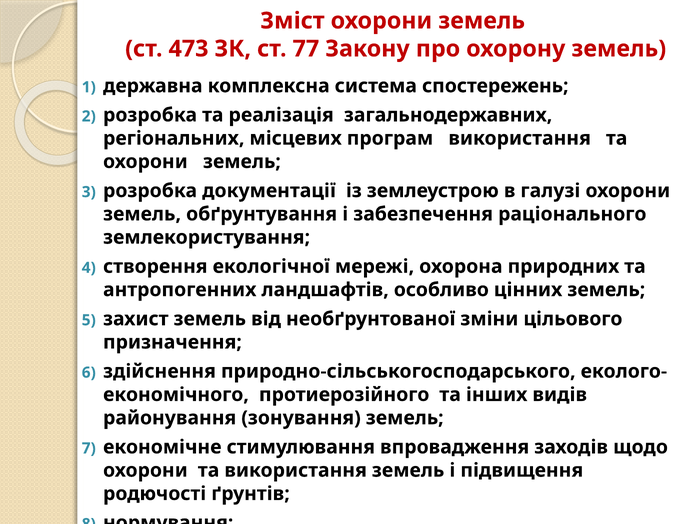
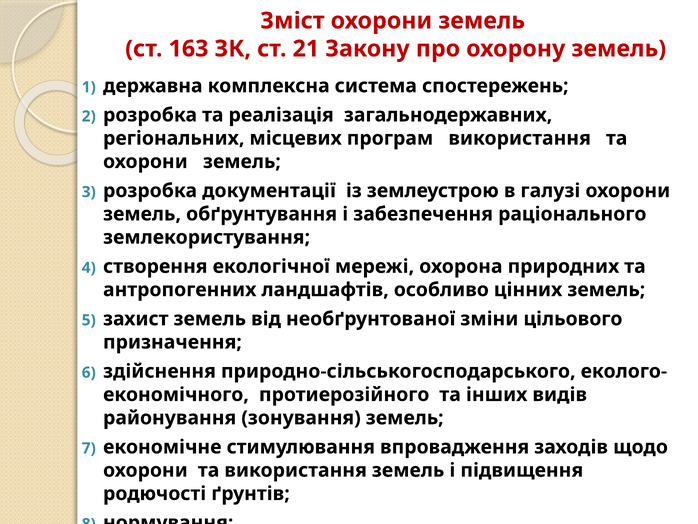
473: 473 -> 163
77: 77 -> 21
